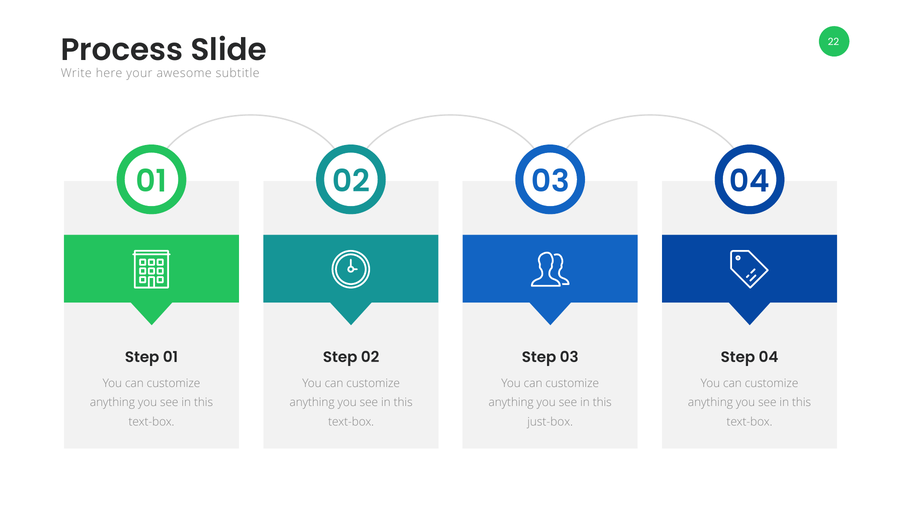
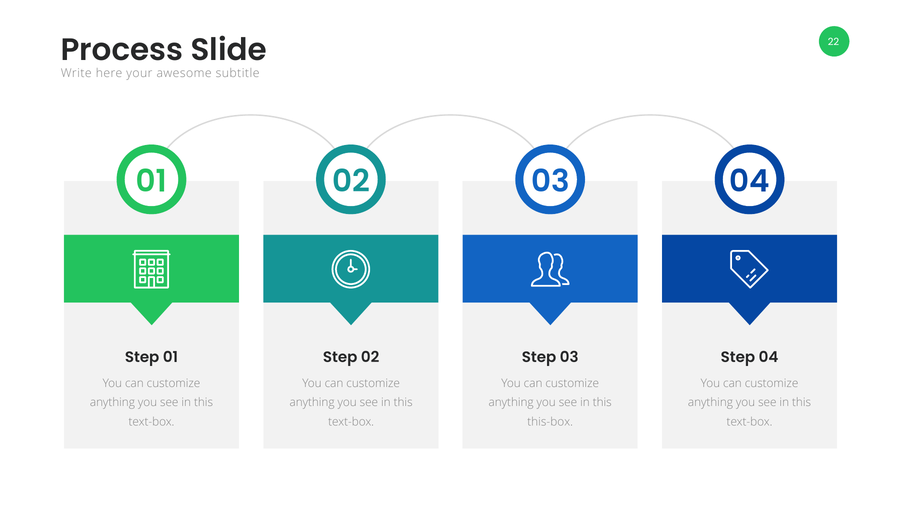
just-box: just-box -> this-box
